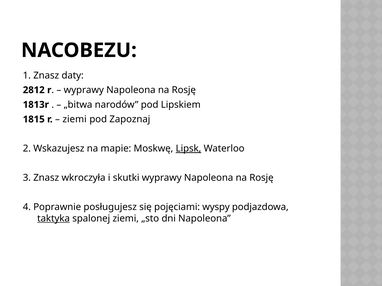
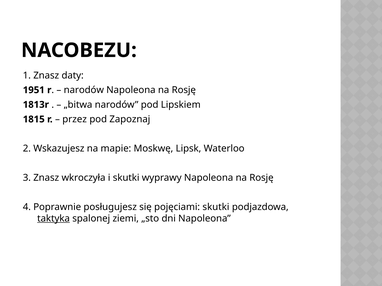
2812: 2812 -> 1951
wyprawy at (84, 90): wyprawy -> narodów
ziemi at (75, 119): ziemi -> przez
Lipsk underline: present -> none
pojęciami wyspy: wyspy -> skutki
